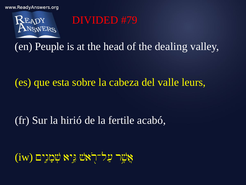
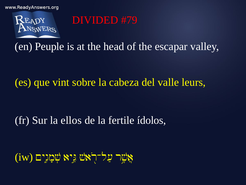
dealing: dealing -> escapar
esta: esta -> vint
hirió: hirió -> ellos
acabó: acabó -> ídolos
